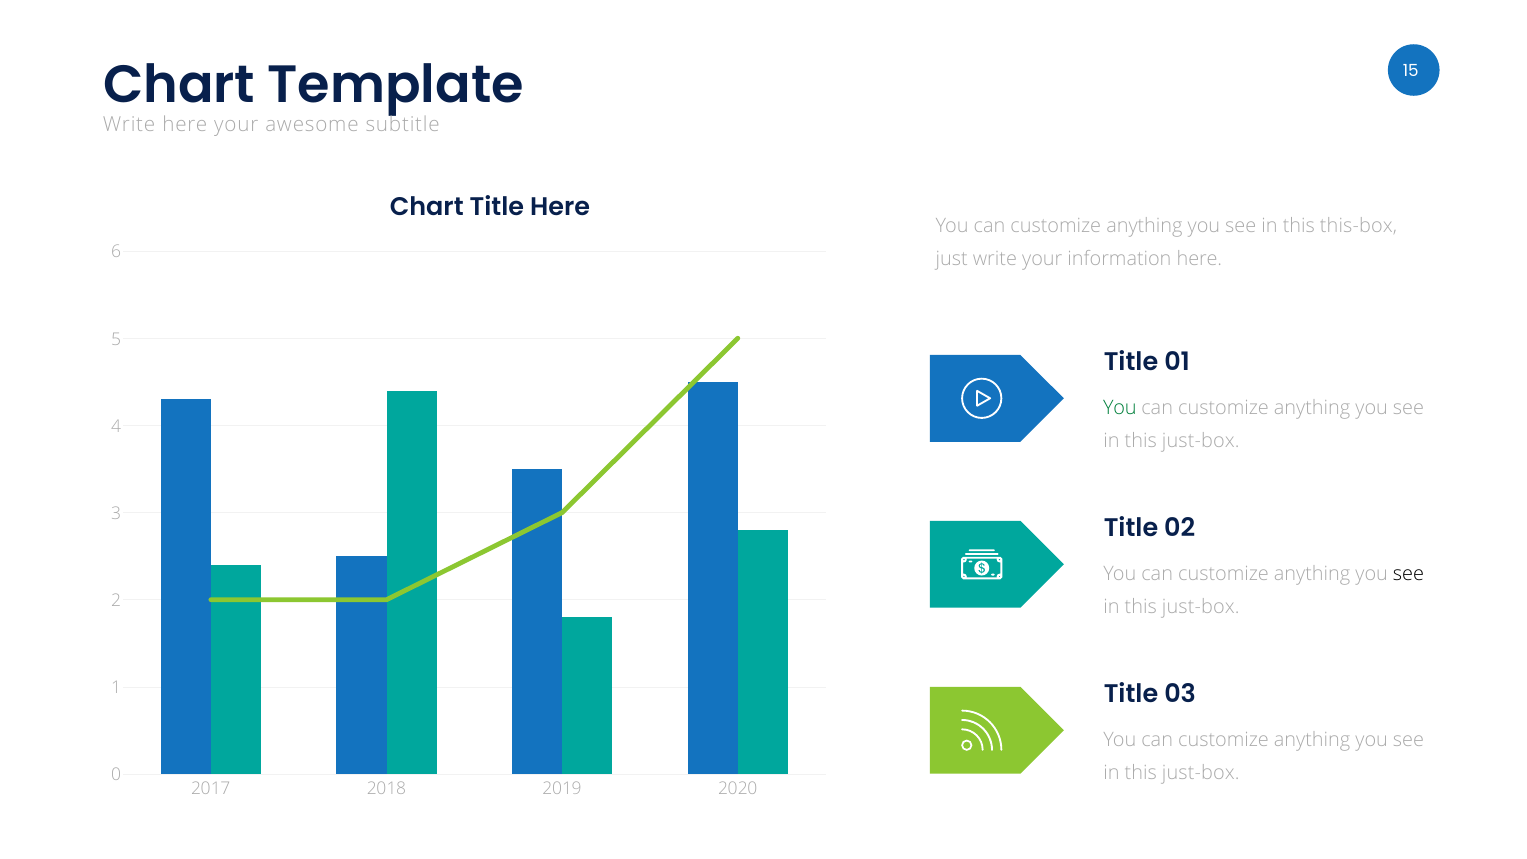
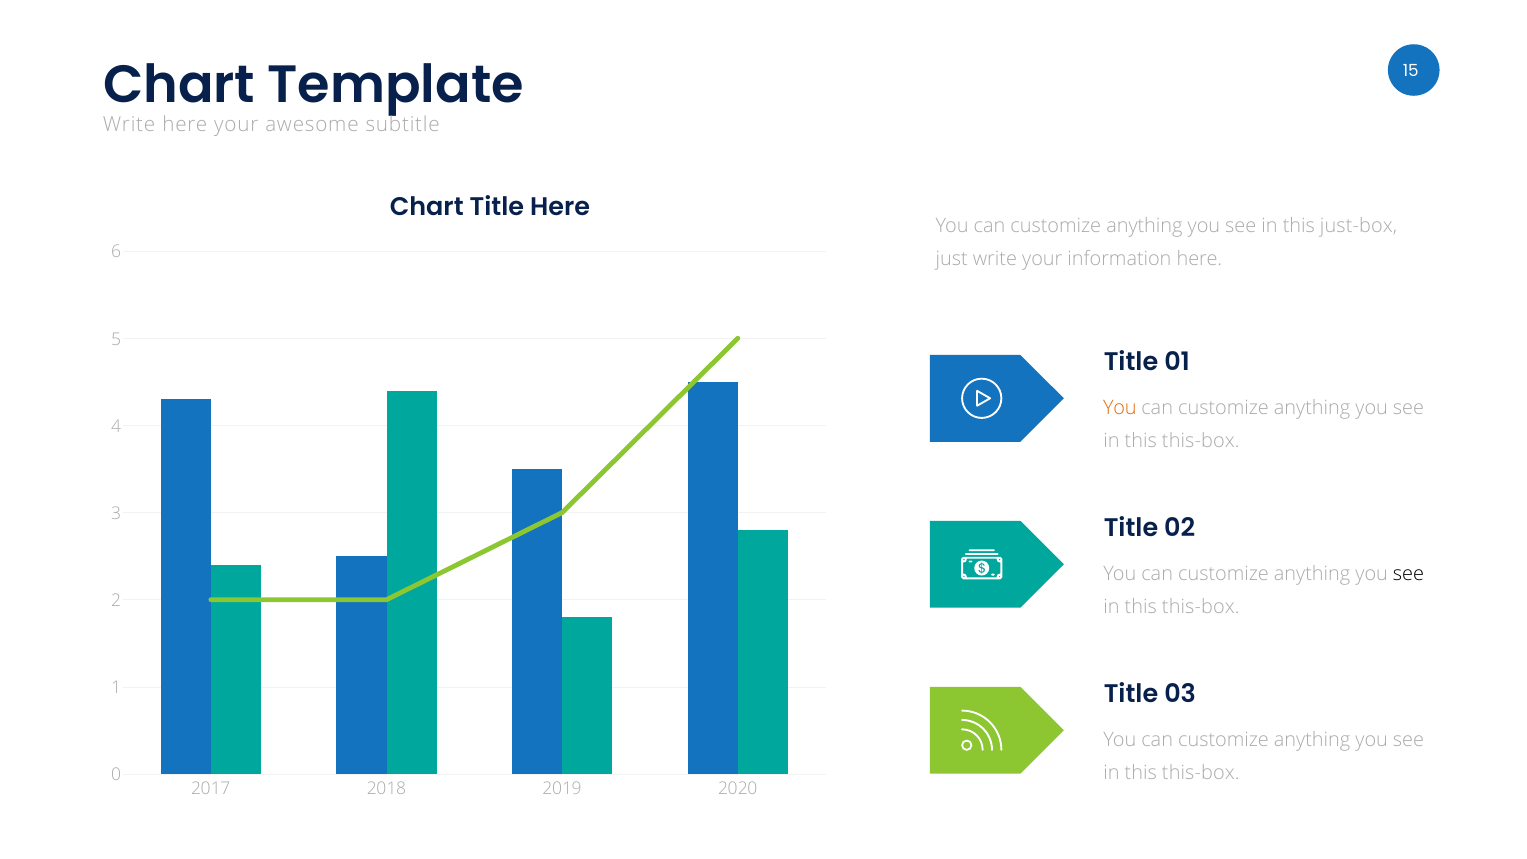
this-box: this-box -> just-box
You at (1120, 408) colour: green -> orange
just-box at (1201, 441): just-box -> this-box
just-box at (1201, 607): just-box -> this-box
just-box at (1201, 773): just-box -> this-box
